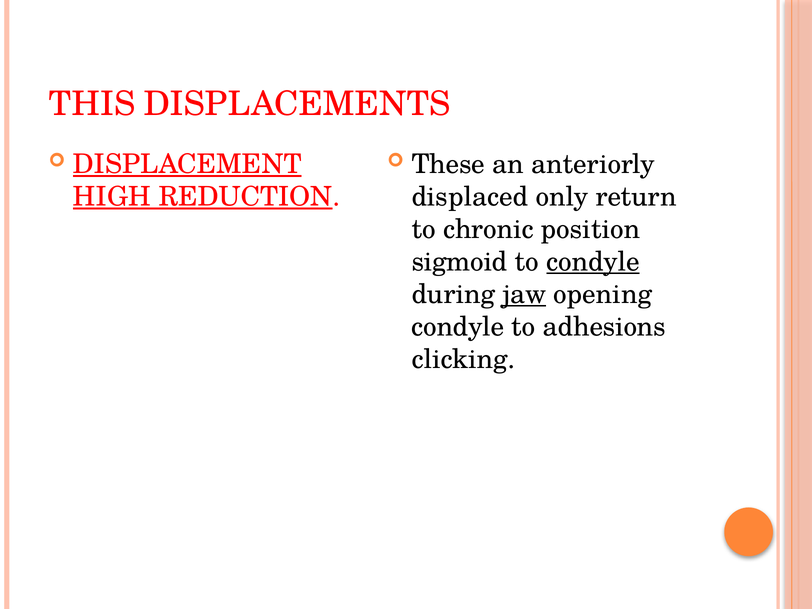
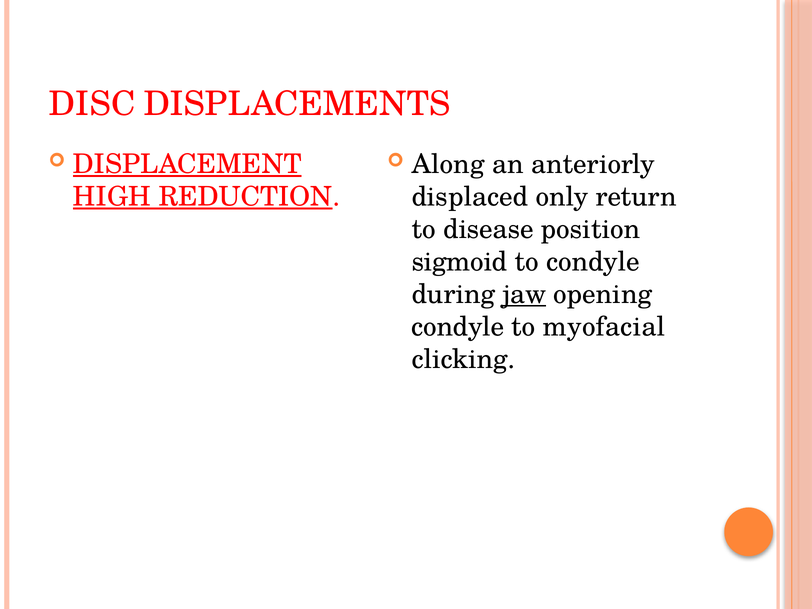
THIS: THIS -> DISC
These: These -> Along
chronic: chronic -> disease
condyle at (593, 262) underline: present -> none
adhesions: adhesions -> myofacial
